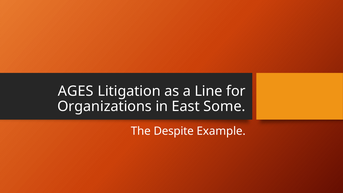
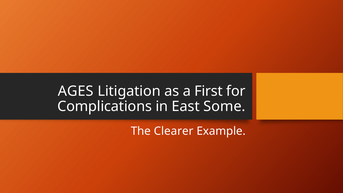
Line: Line -> First
Organizations: Organizations -> Complications
Despite: Despite -> Clearer
